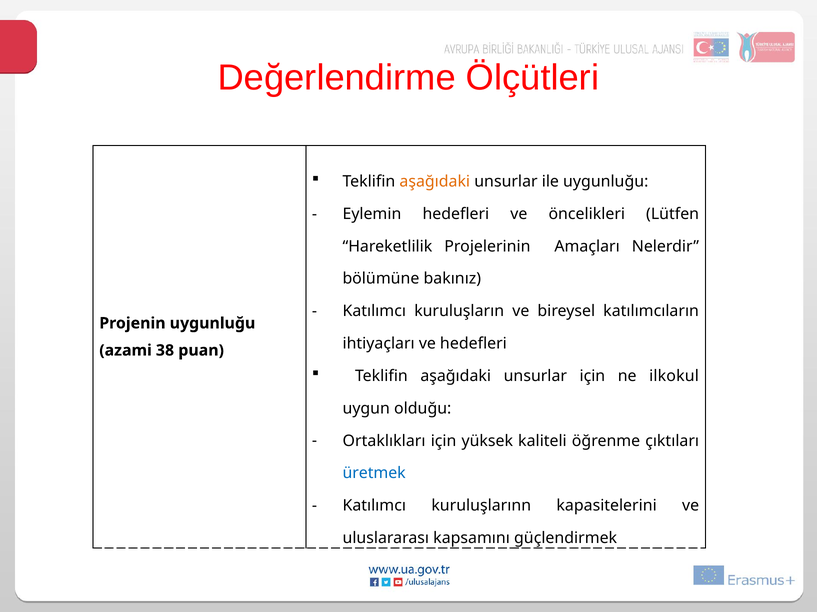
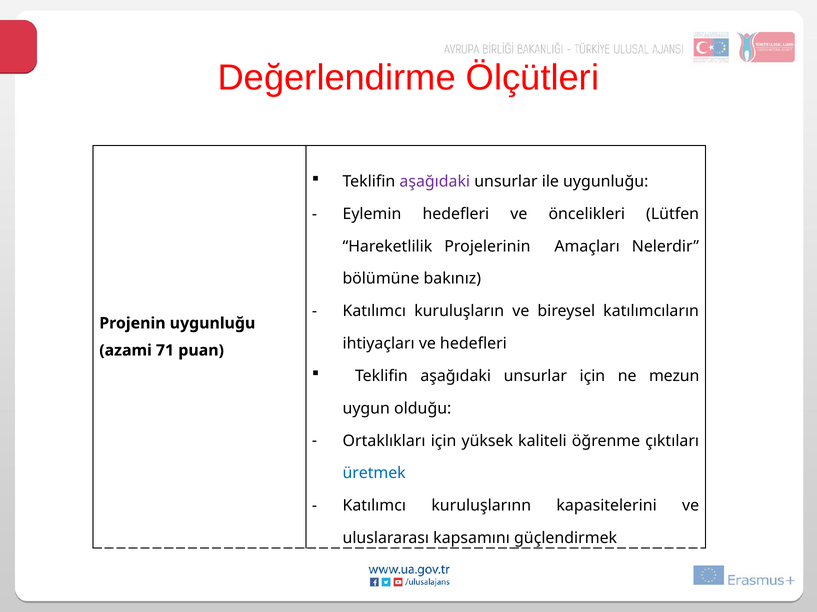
aşağıdaki at (435, 182) colour: orange -> purple
38: 38 -> 71
ilkokul: ilkokul -> mezun
